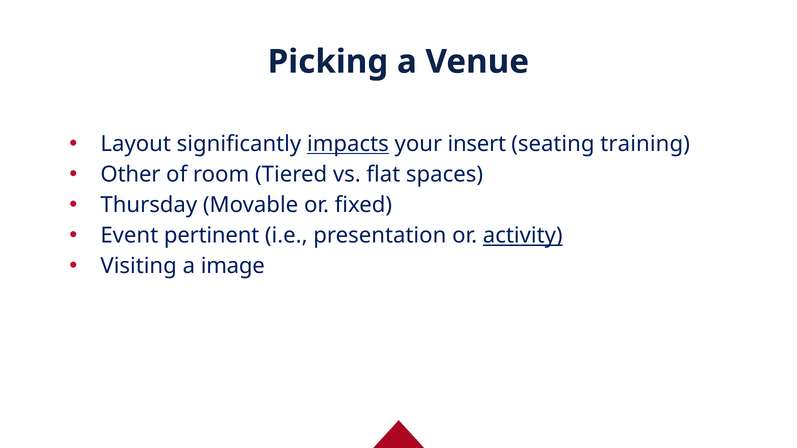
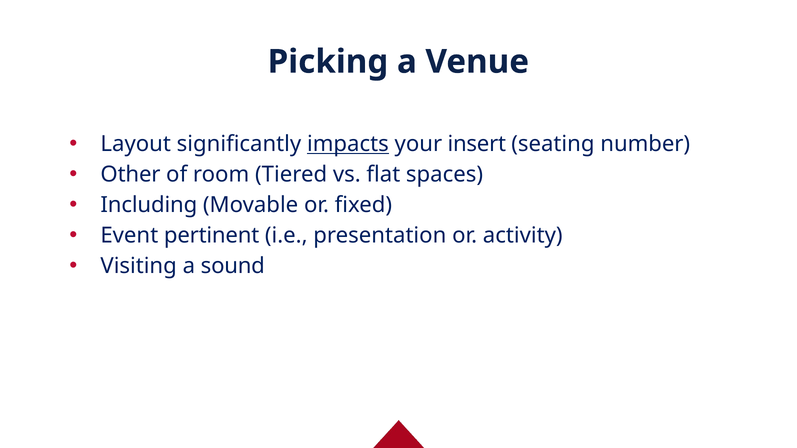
training: training -> number
Thursday: Thursday -> Including
activity underline: present -> none
image: image -> sound
